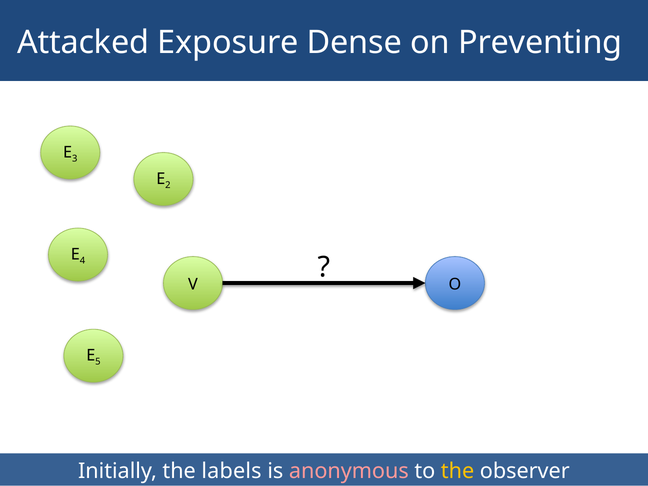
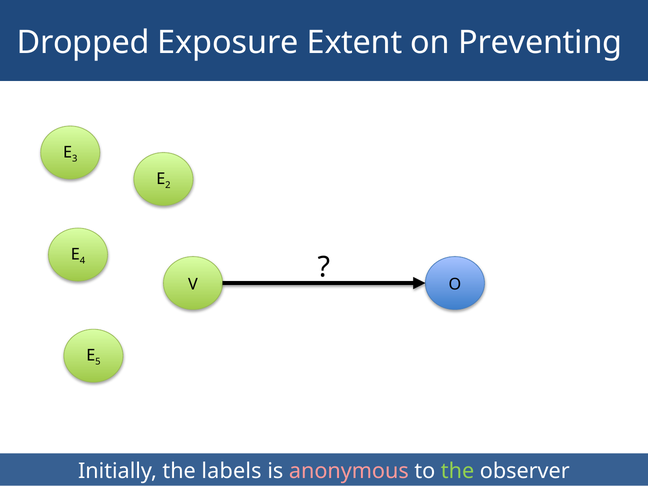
Attacked: Attacked -> Dropped
Dense: Dense -> Extent
the at (458, 471) colour: yellow -> light green
